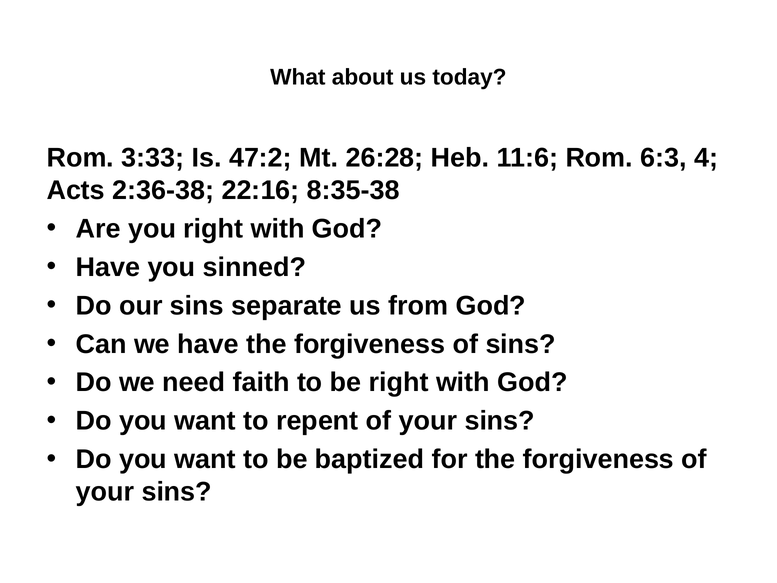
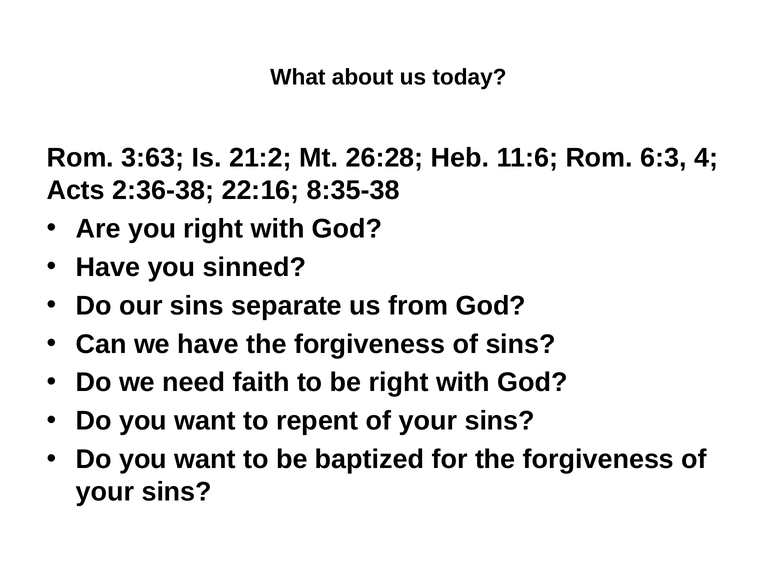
3:33: 3:33 -> 3:63
47:2: 47:2 -> 21:2
